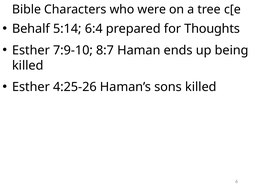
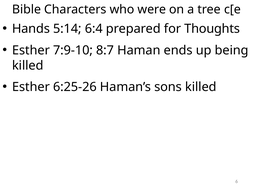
Behalf: Behalf -> Hands
4:25-26: 4:25-26 -> 6:25-26
